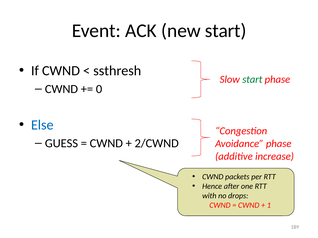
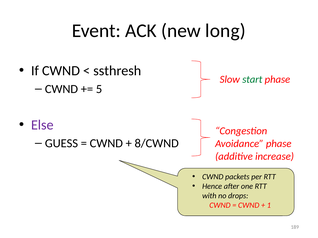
new start: start -> long
0: 0 -> 5
Else colour: blue -> purple
2/CWND: 2/CWND -> 8/CWND
